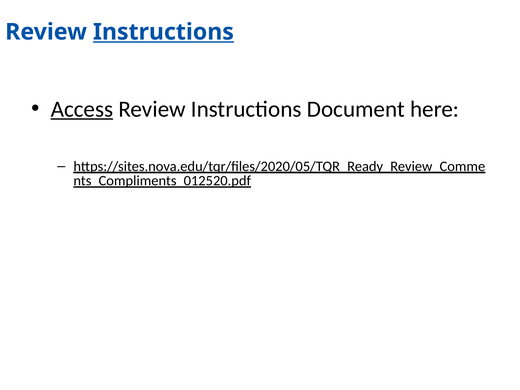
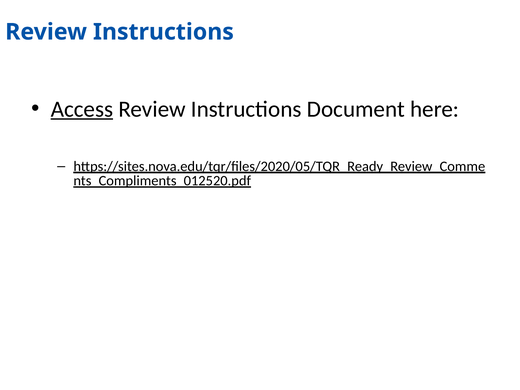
Instructions at (163, 32) underline: present -> none
